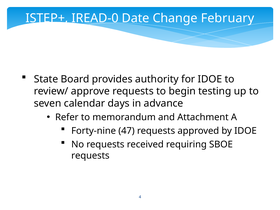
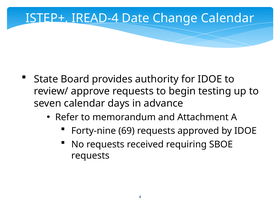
IREAD-0: IREAD-0 -> IREAD-4
Change February: February -> Calendar
47: 47 -> 69
